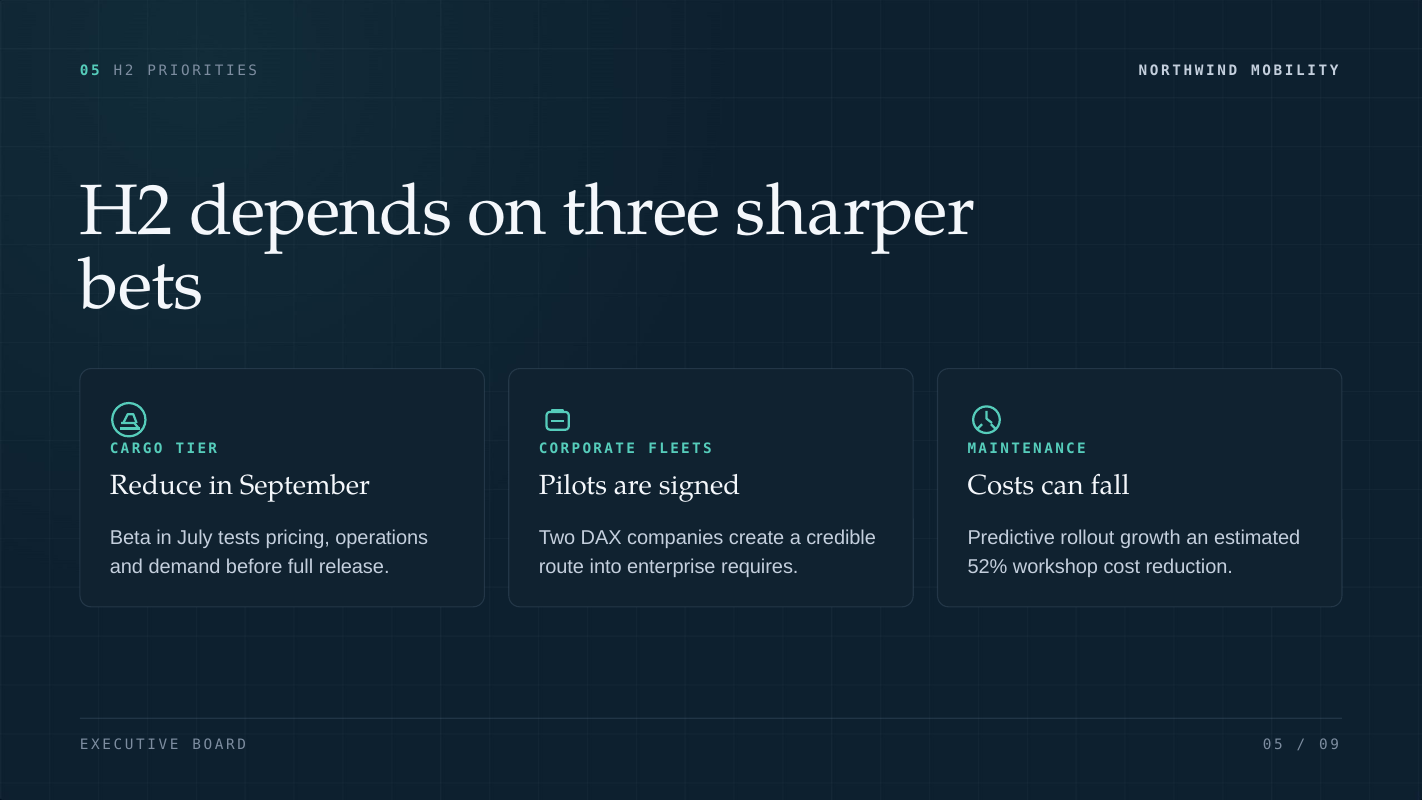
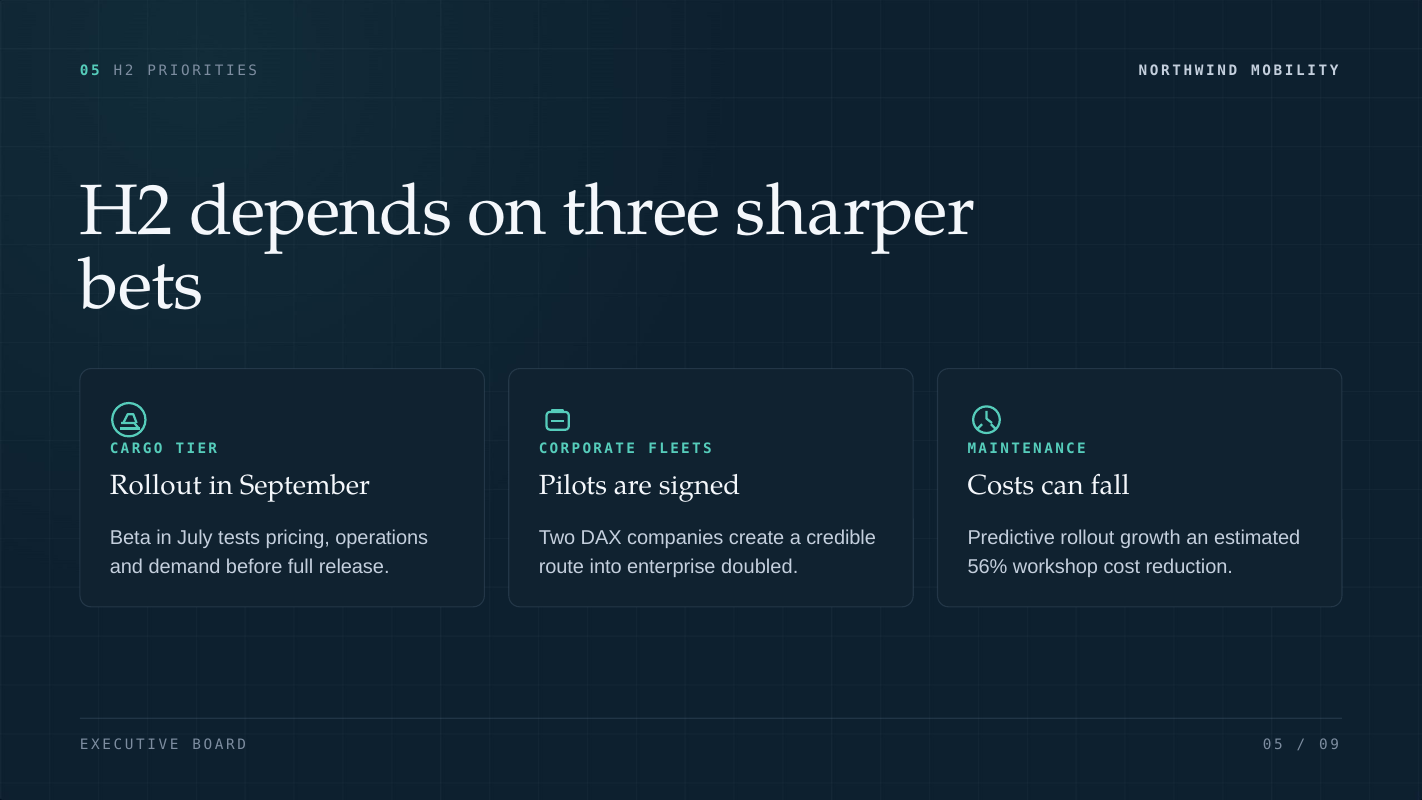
Reduce at (156, 485): Reduce -> Rollout
requires: requires -> doubled
52%: 52% -> 56%
